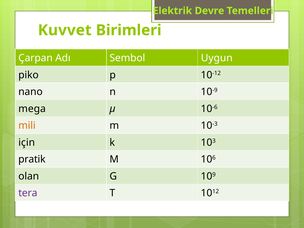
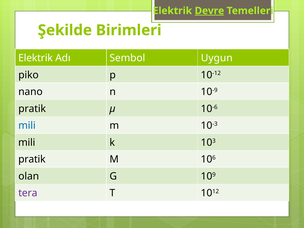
Devre underline: none -> present
Kuvvet: Kuvvet -> Şekilde
Çarpan at (35, 58): Çarpan -> Elektrik
mega at (32, 109): mega -> pratik
mili at (27, 126) colour: orange -> blue
için at (27, 142): için -> mili
